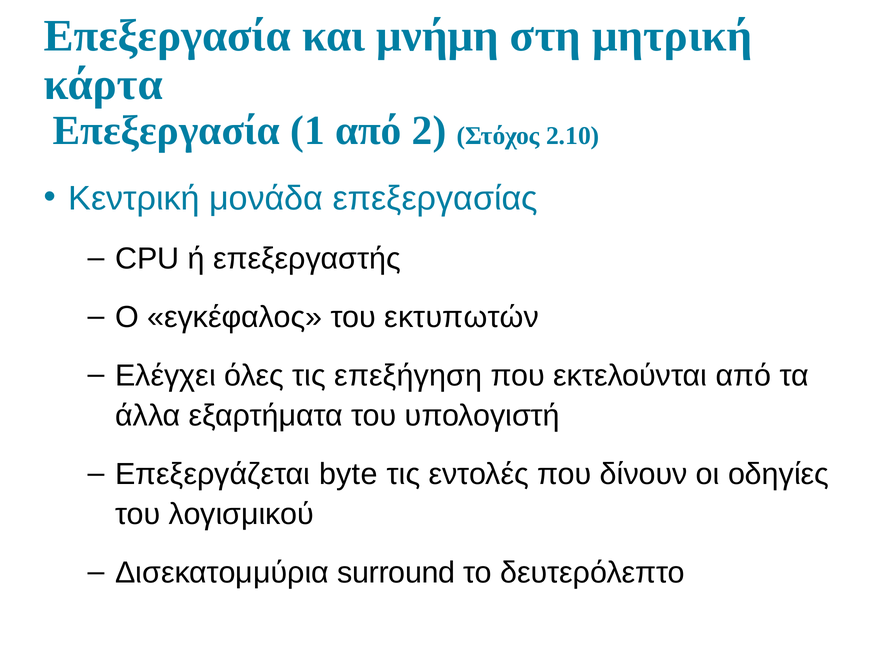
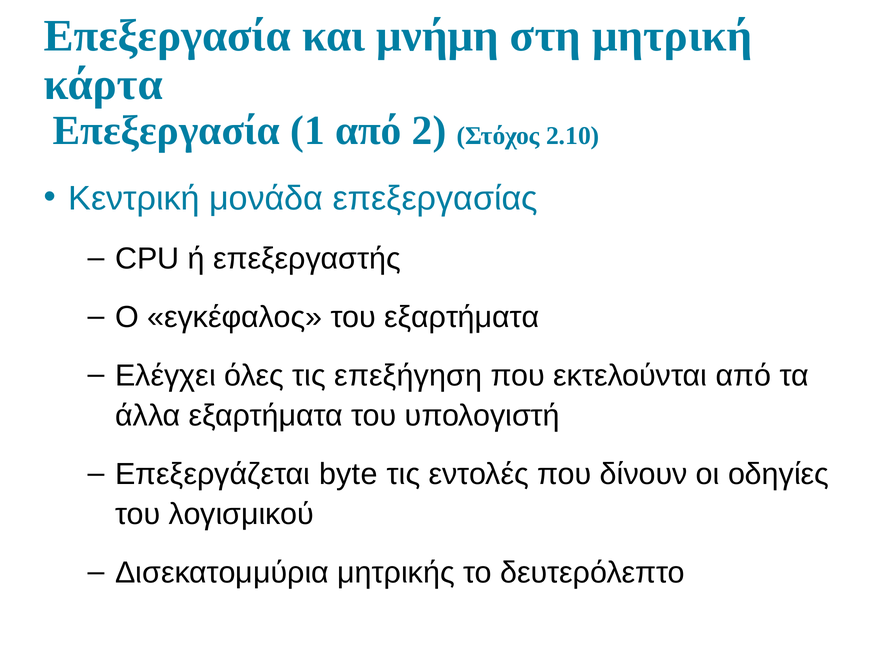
του εκτυπωτών: εκτυπωτών -> εξαρτήματα
surround: surround -> μητρικής
